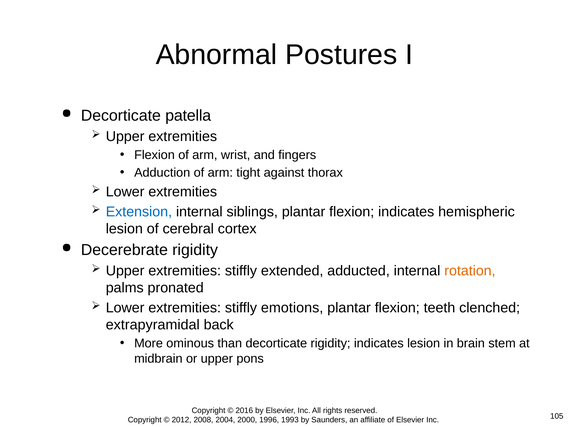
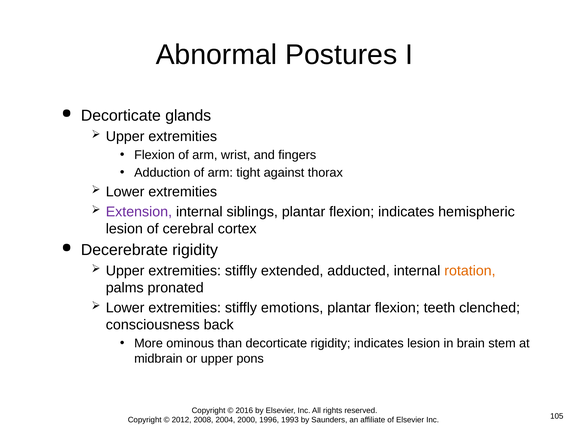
patella: patella -> glands
Extension colour: blue -> purple
extrapyramidal: extrapyramidal -> consciousness
